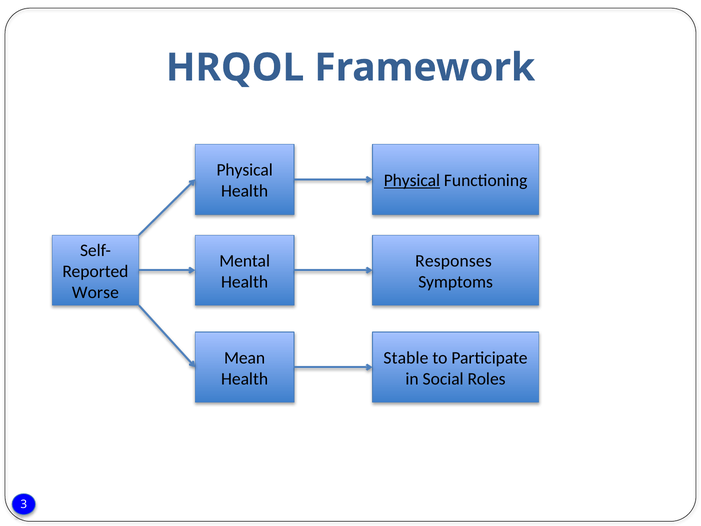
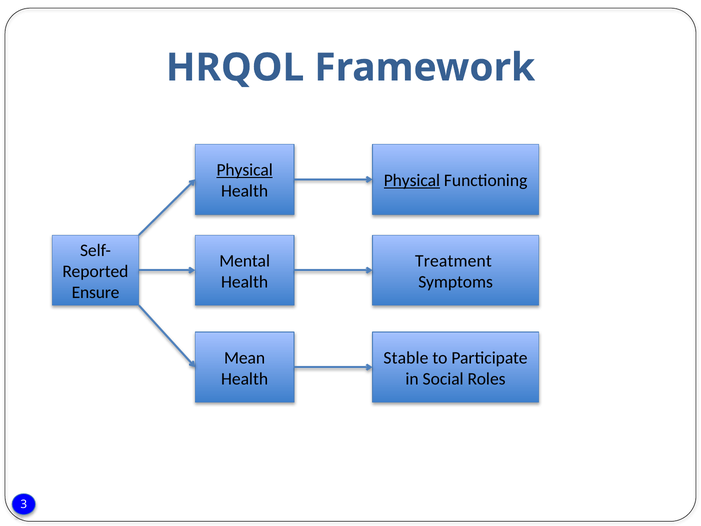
Physical at (245, 170) underline: none -> present
Responses: Responses -> Treatment
Worse: Worse -> Ensure
